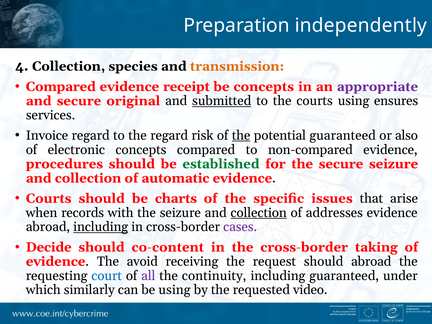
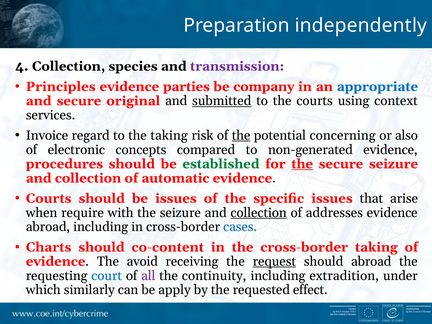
transmission colour: orange -> purple
Compared at (61, 87): Compared -> Principles
receipt: receipt -> parties
be concepts: concepts -> company
appropriate colour: purple -> blue
ensures: ensures -> context
the regard: regard -> taking
potential guaranteed: guaranteed -> concerning
non-compared: non-compared -> non-generated
the at (302, 164) underline: none -> present
be charts: charts -> issues
records: records -> require
including at (101, 227) underline: present -> none
cases colour: purple -> blue
Decide: Decide -> Charts
request underline: none -> present
including guaranteed: guaranteed -> extradition
be using: using -> apply
video: video -> effect
